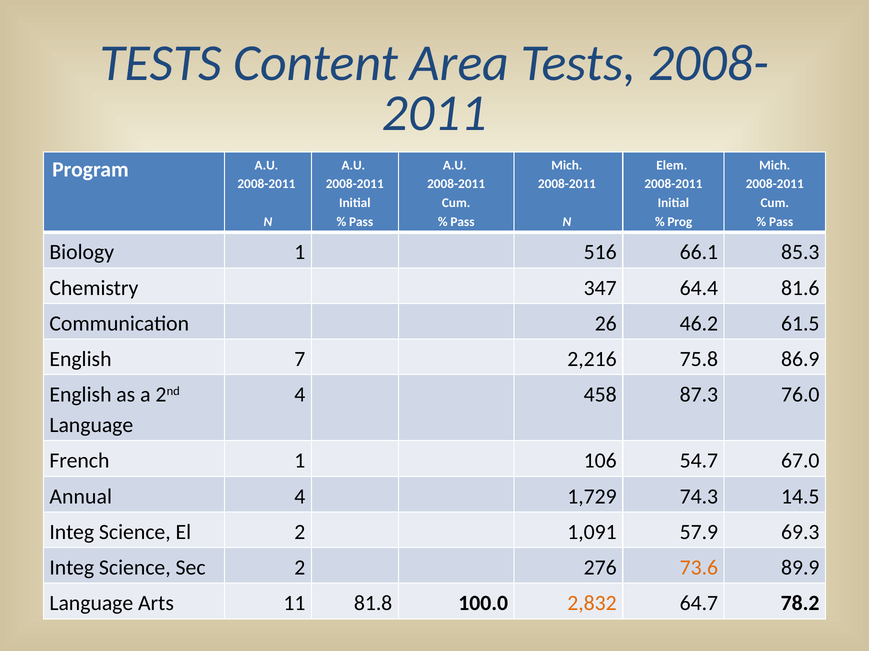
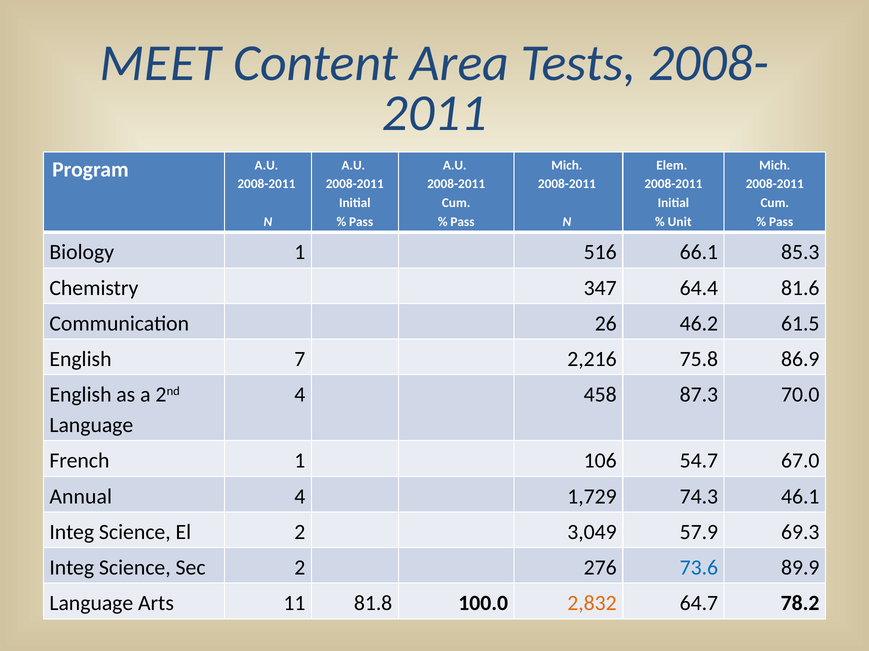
TESTS at (161, 63): TESTS -> MEET
Prog: Prog -> Unit
76.0: 76.0 -> 70.0
14.5: 14.5 -> 46.1
1,091: 1,091 -> 3,049
73.6 colour: orange -> blue
